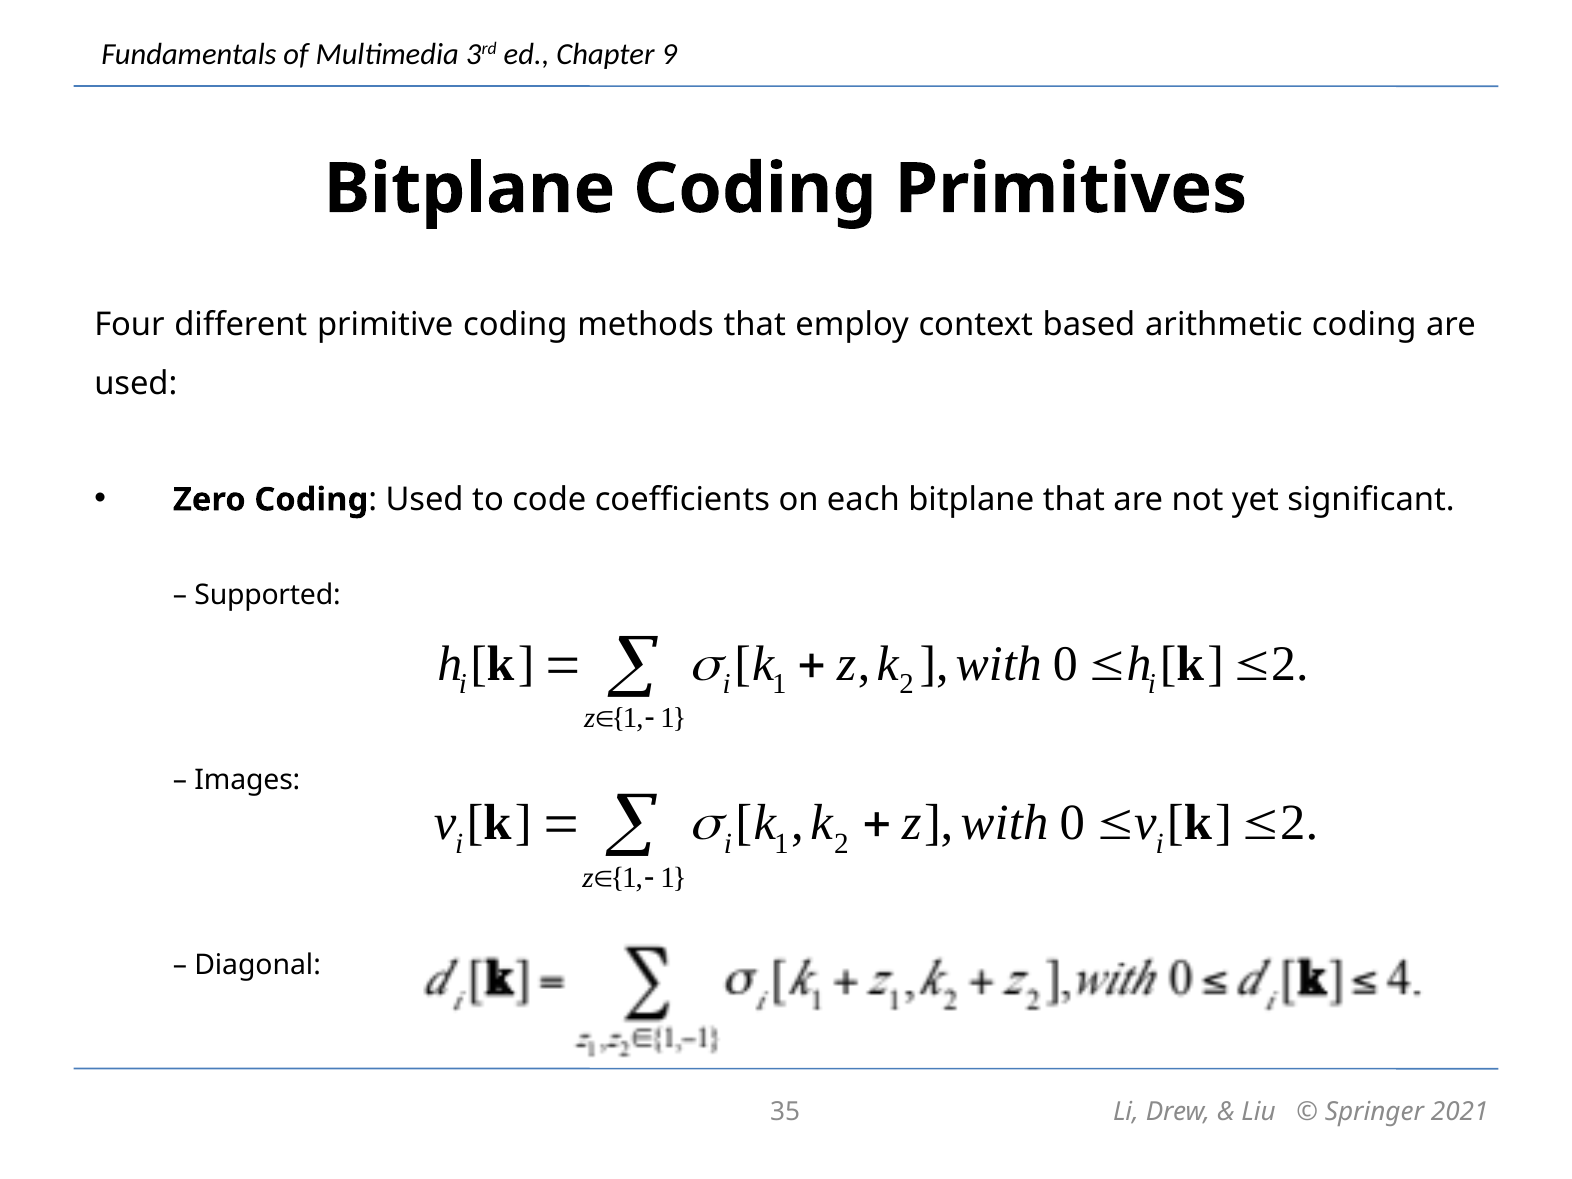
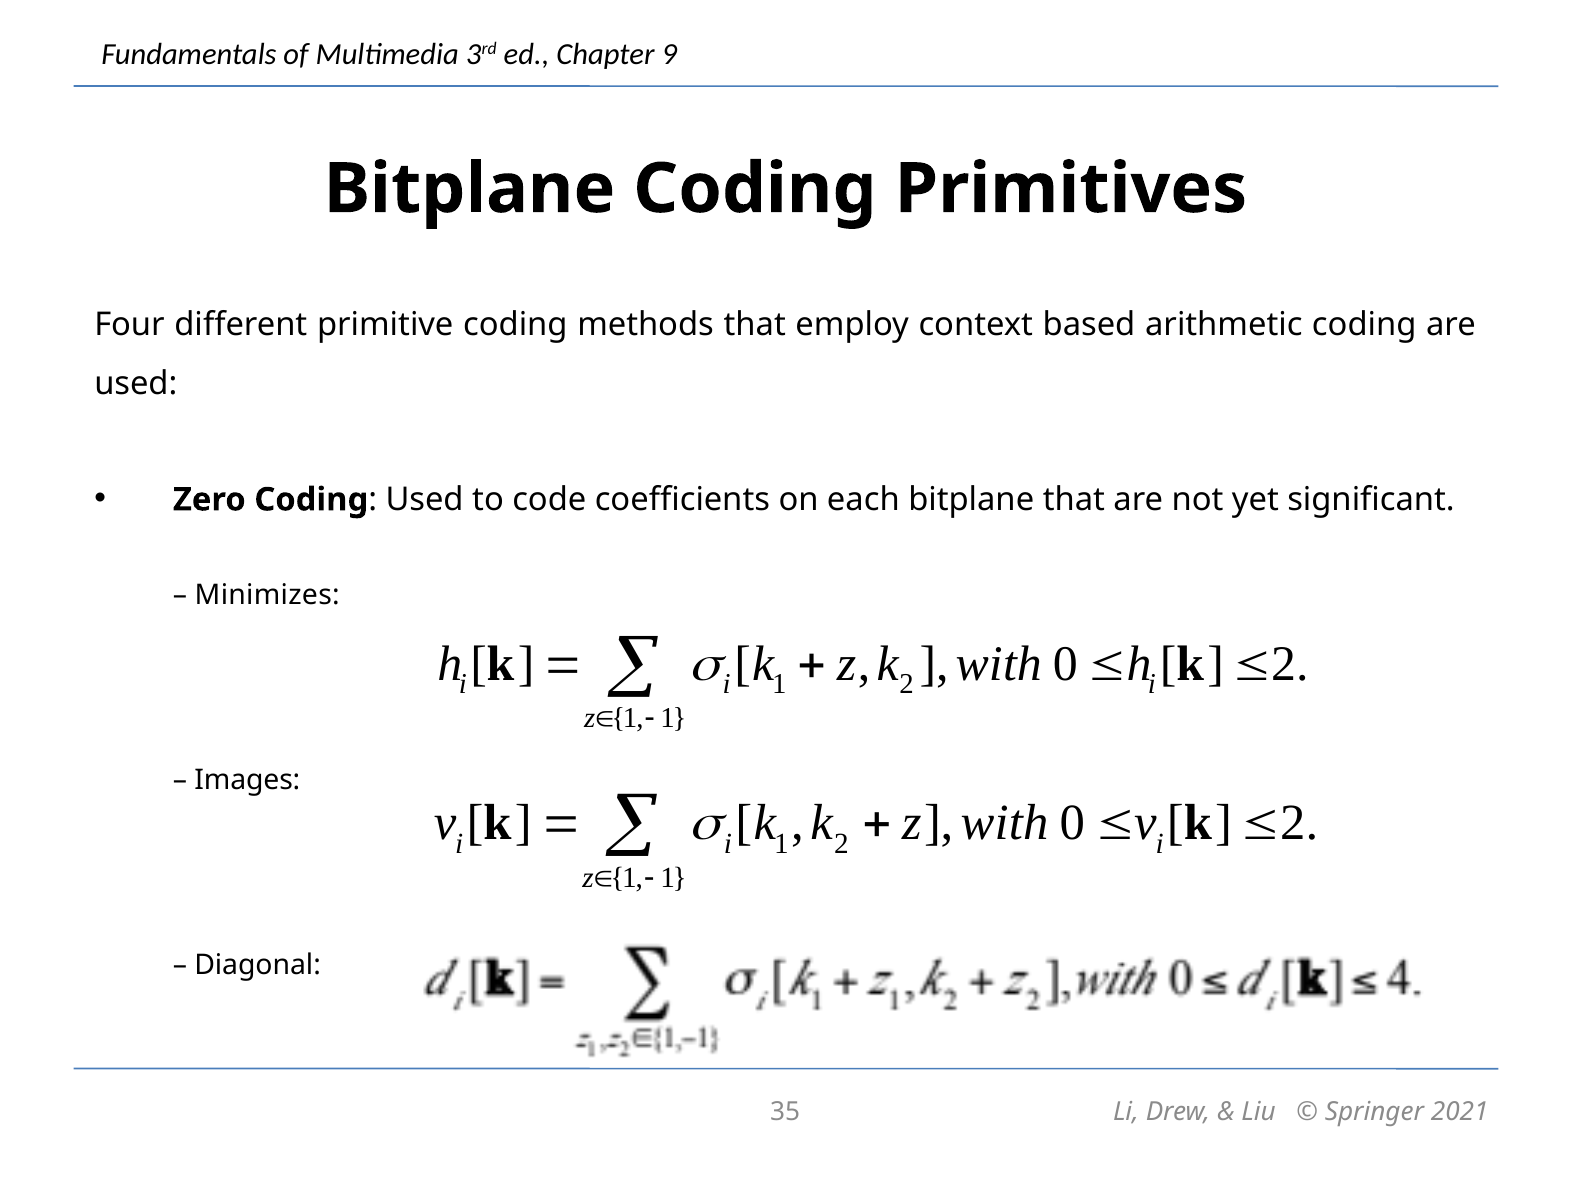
Supported: Supported -> Minimizes
